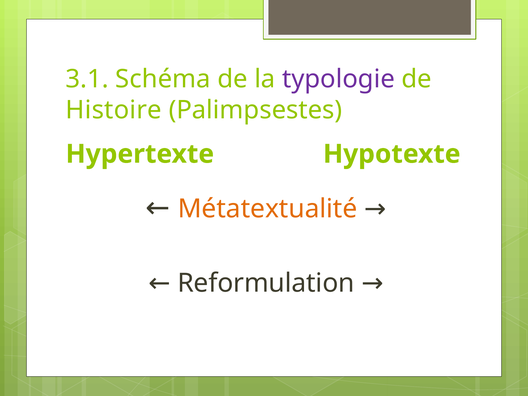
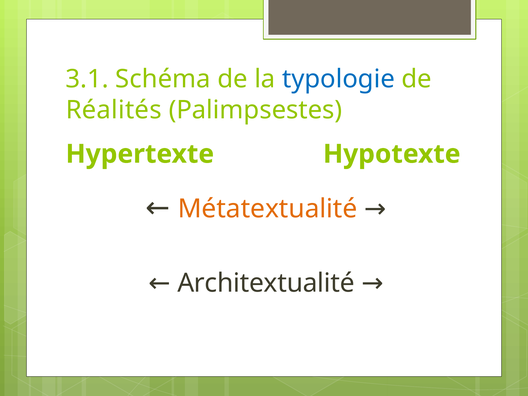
typologie colour: purple -> blue
Histoire: Histoire -> Réalités
Reformulation: Reformulation -> Architextualité
